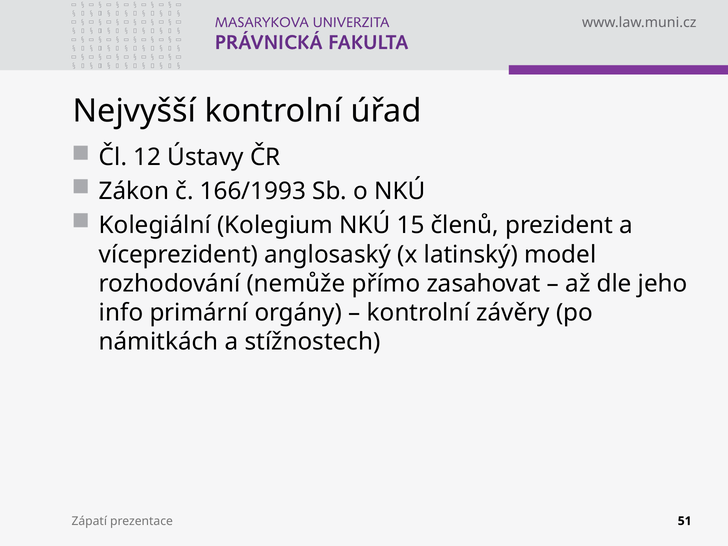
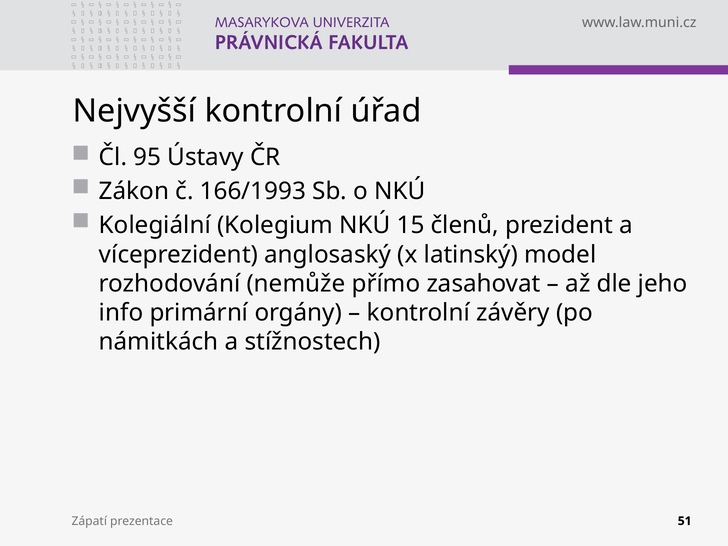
12: 12 -> 95
